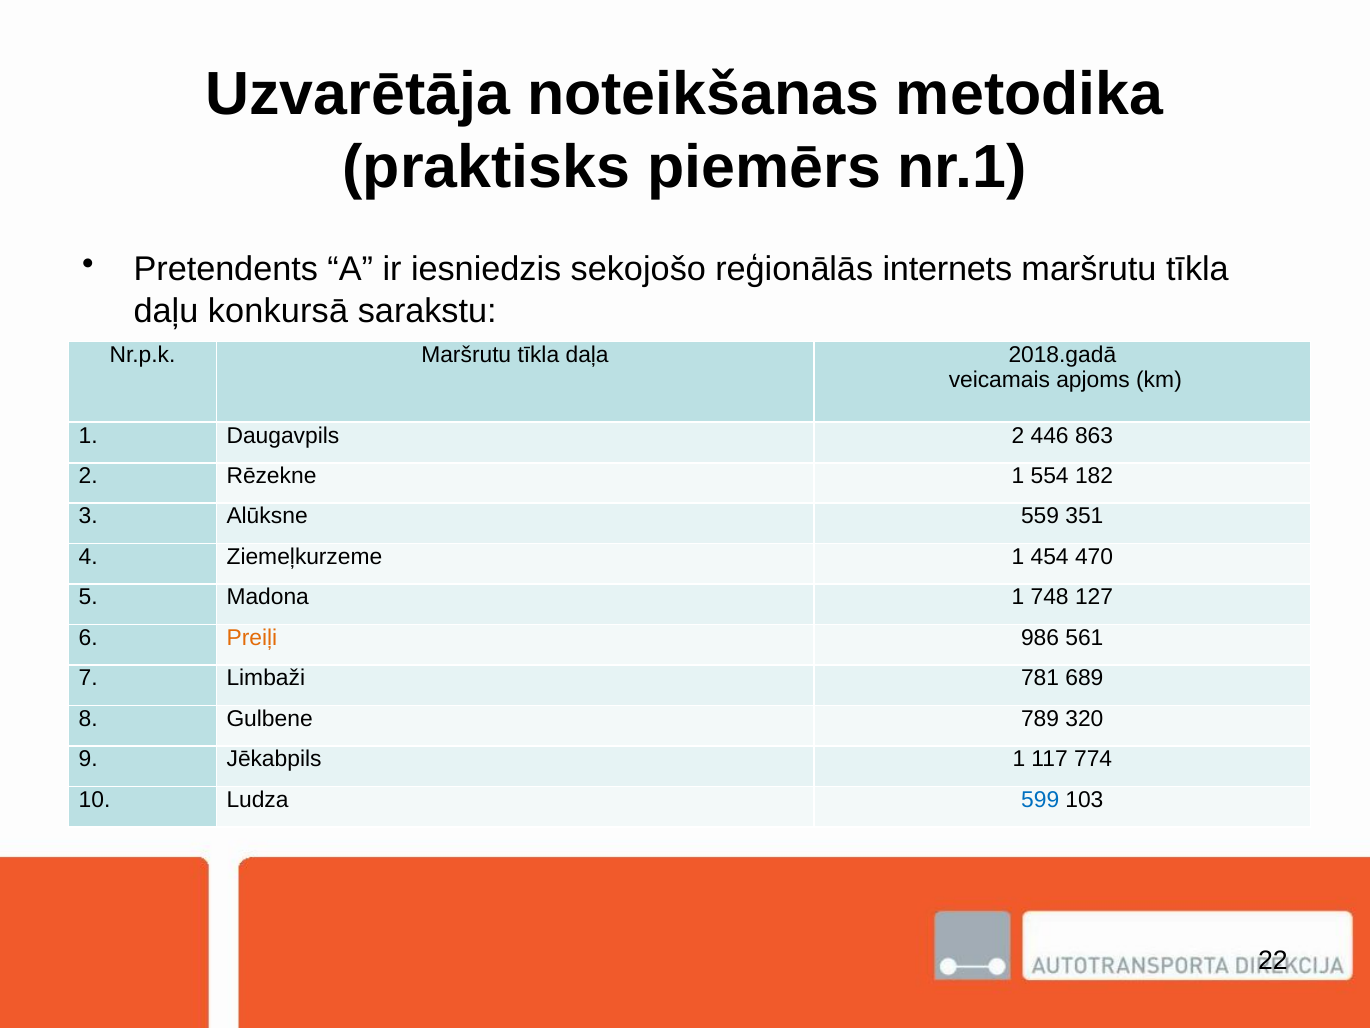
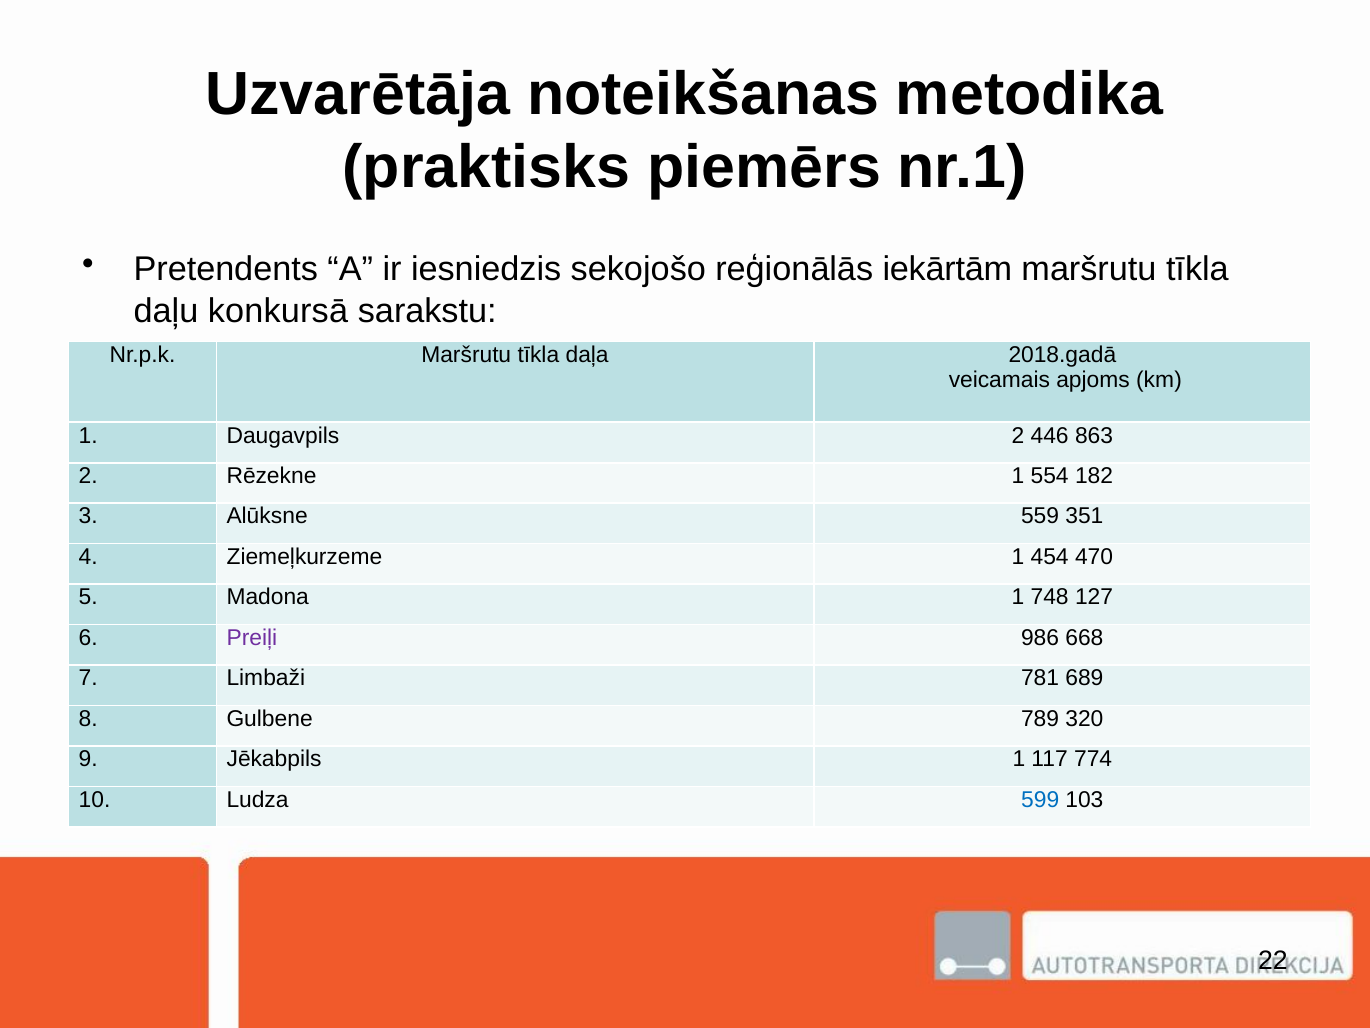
internets: internets -> iekārtām
Preiļi colour: orange -> purple
561: 561 -> 668
